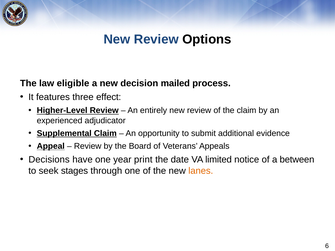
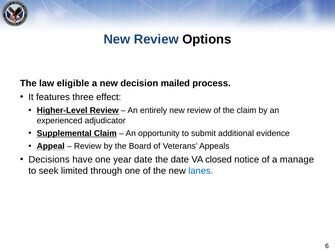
year print: print -> date
limited: limited -> closed
between: between -> manage
stages: stages -> limited
lanes colour: orange -> blue
